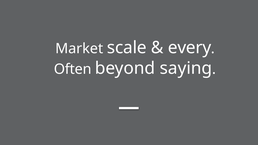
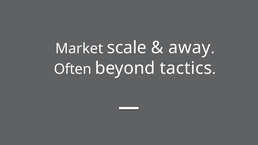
every: every -> away
saying: saying -> tactics
